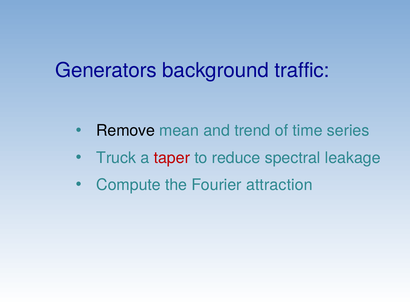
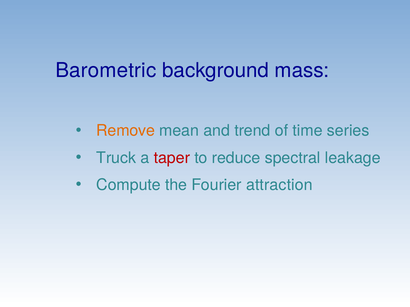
Generators: Generators -> Barometric
traffic: traffic -> mass
Remove colour: black -> orange
